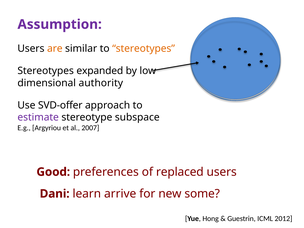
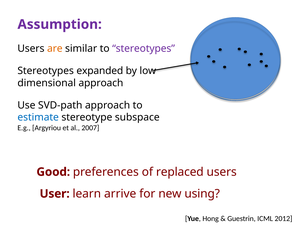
stereotypes at (144, 48) colour: orange -> purple
dimensional authority: authority -> approach
SVD-offer: SVD-offer -> SVD-path
estimate colour: purple -> blue
Dani: Dani -> User
some: some -> using
